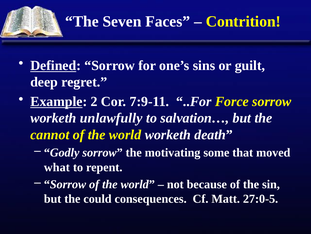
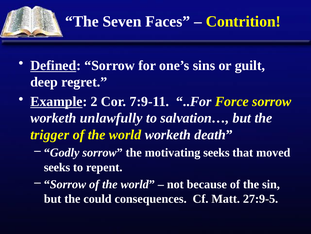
cannot: cannot -> trigger
motivating some: some -> seeks
what at (57, 167): what -> seeks
27:0-5: 27:0-5 -> 27:9-5
